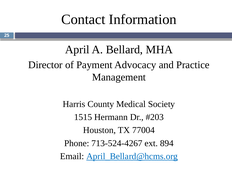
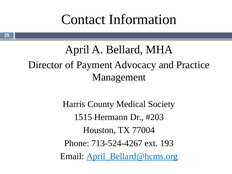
894: 894 -> 193
